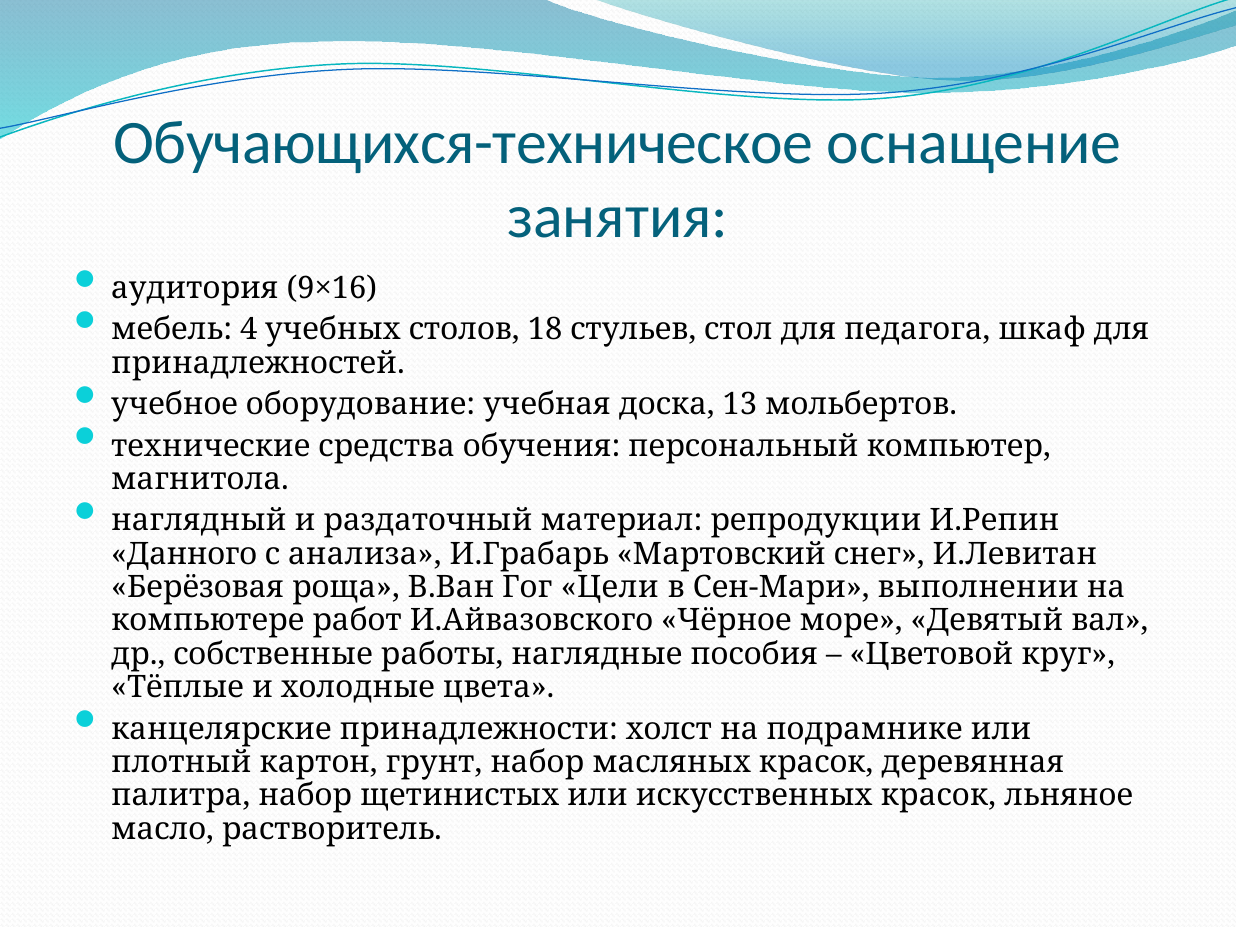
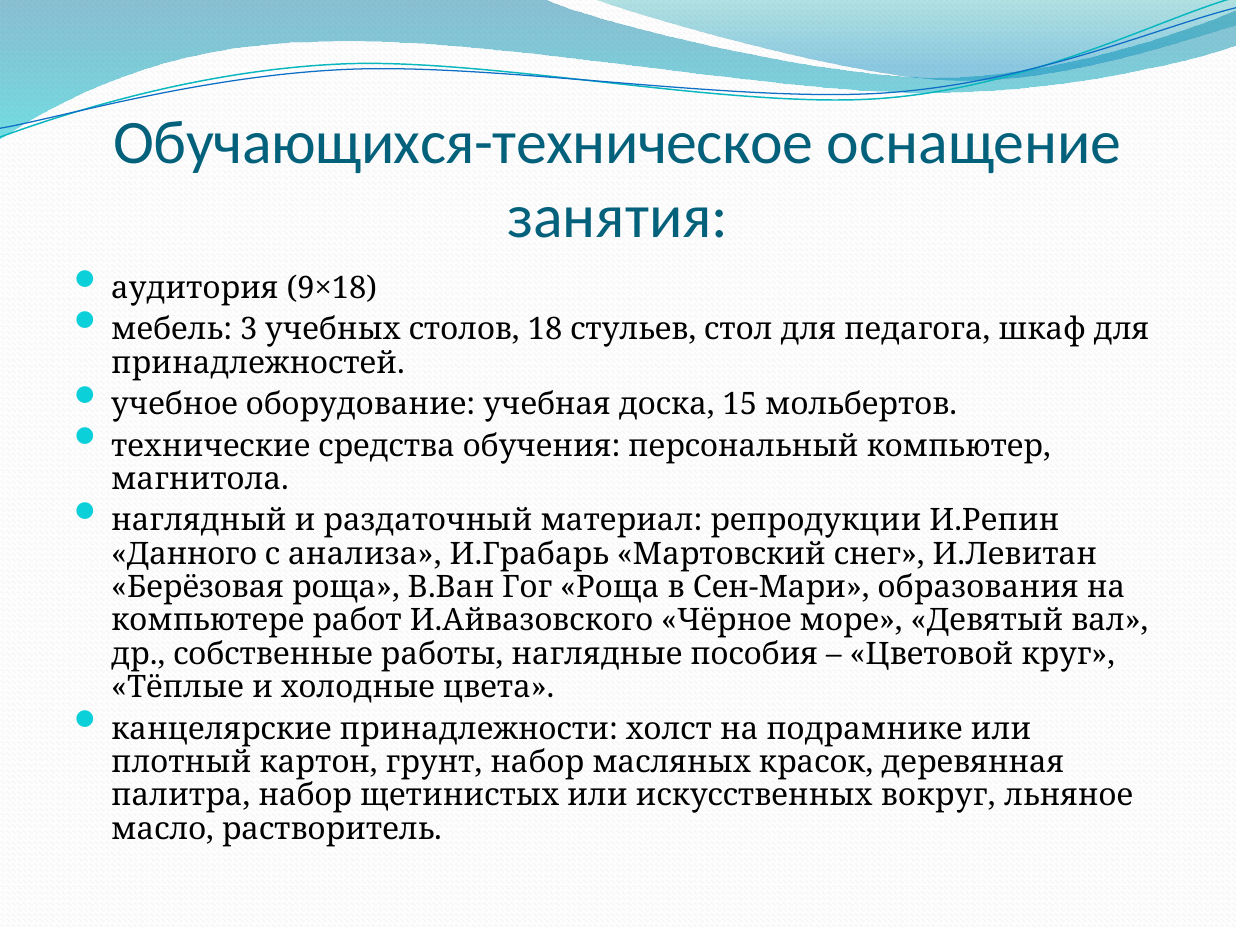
9×16: 9×16 -> 9×18
4: 4 -> 3
13: 13 -> 15
Гог Цели: Цели -> Роща
выполнении: выполнении -> образования
искусственных красок: красок -> вокруг
